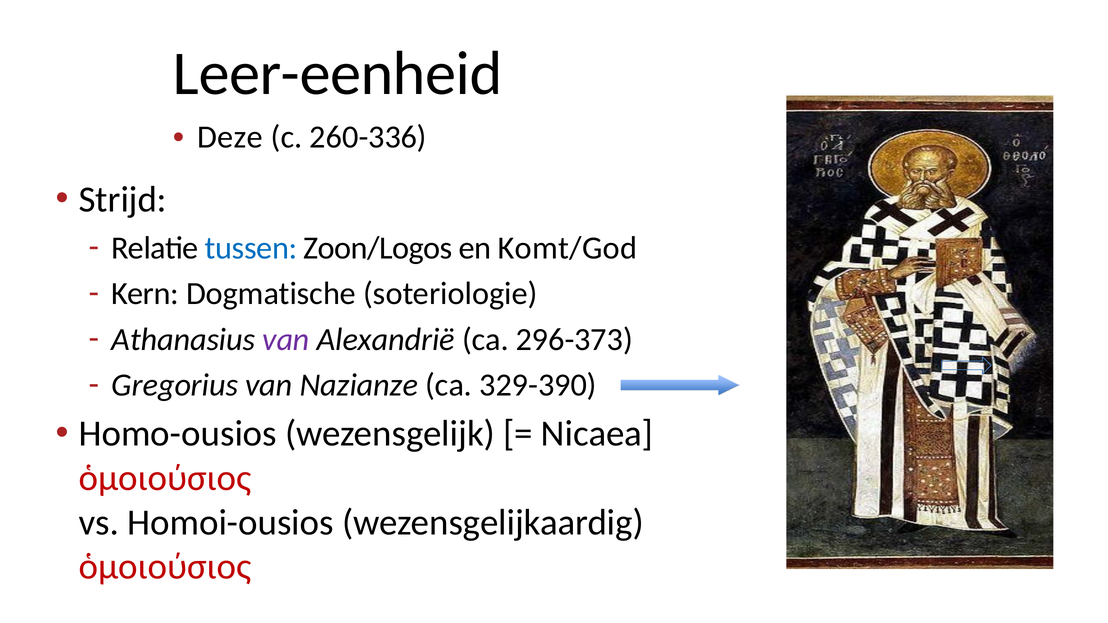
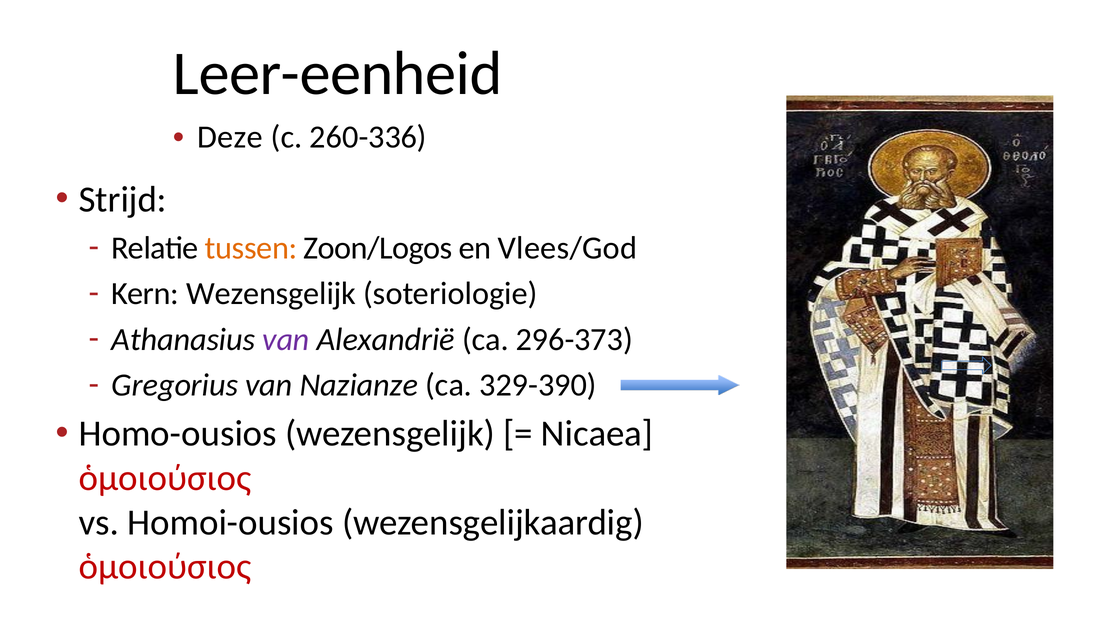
tussen colour: blue -> orange
Komt/God: Komt/God -> Vlees/God
Kern Dogmatische: Dogmatische -> Wezensgelijk
